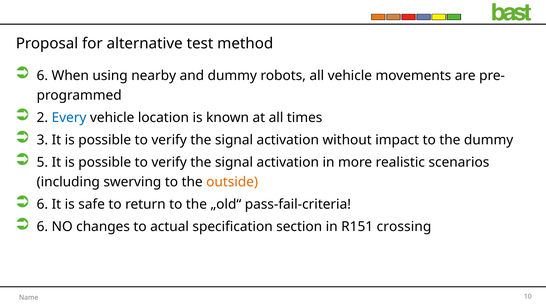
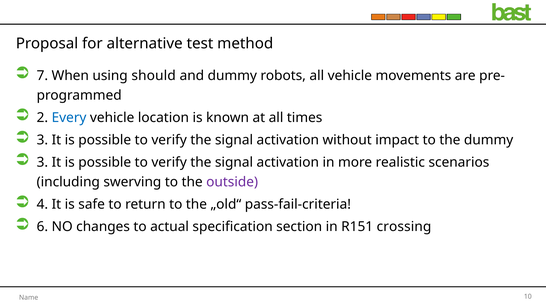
6 at (42, 76): 6 -> 7
nearby: nearby -> should
5 at (42, 162): 5 -> 3
outside colour: orange -> purple
6 at (42, 204): 6 -> 4
